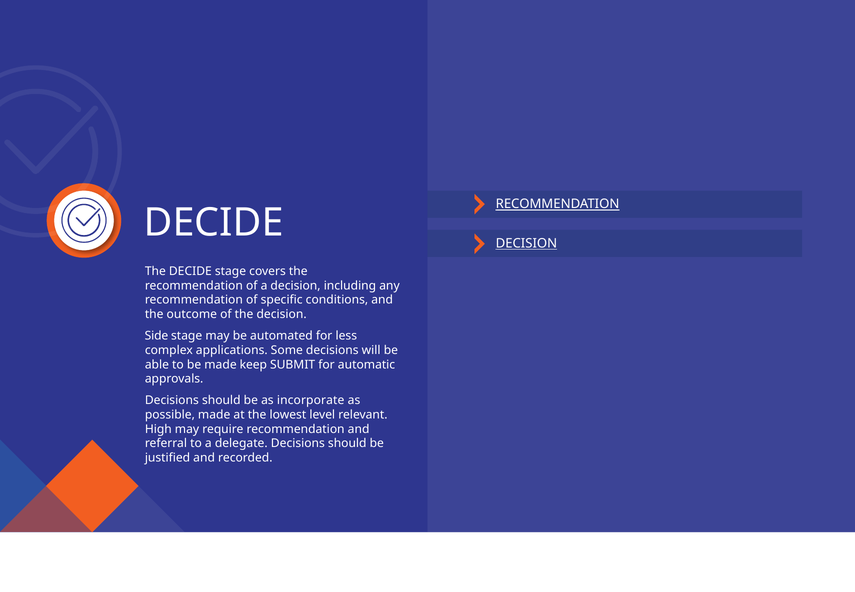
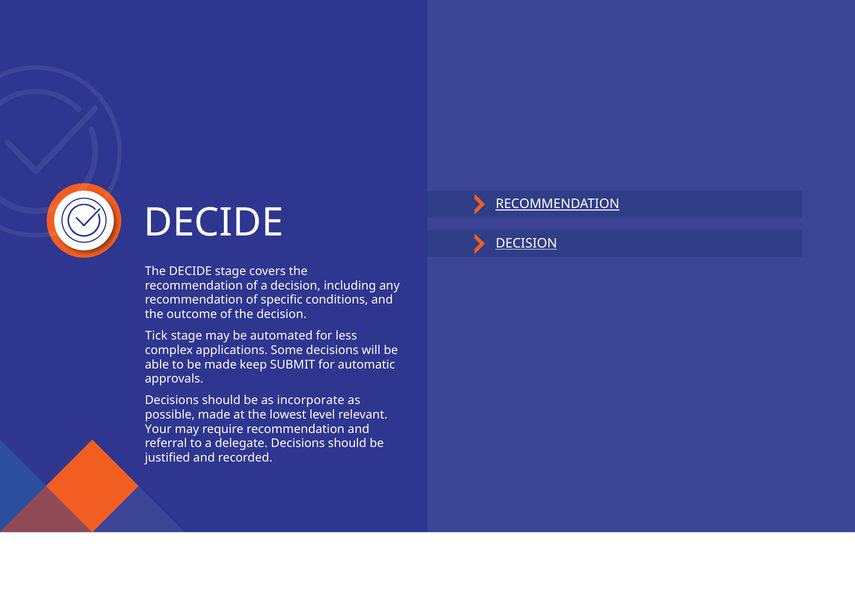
Side: Side -> Tick
High: High -> Your
